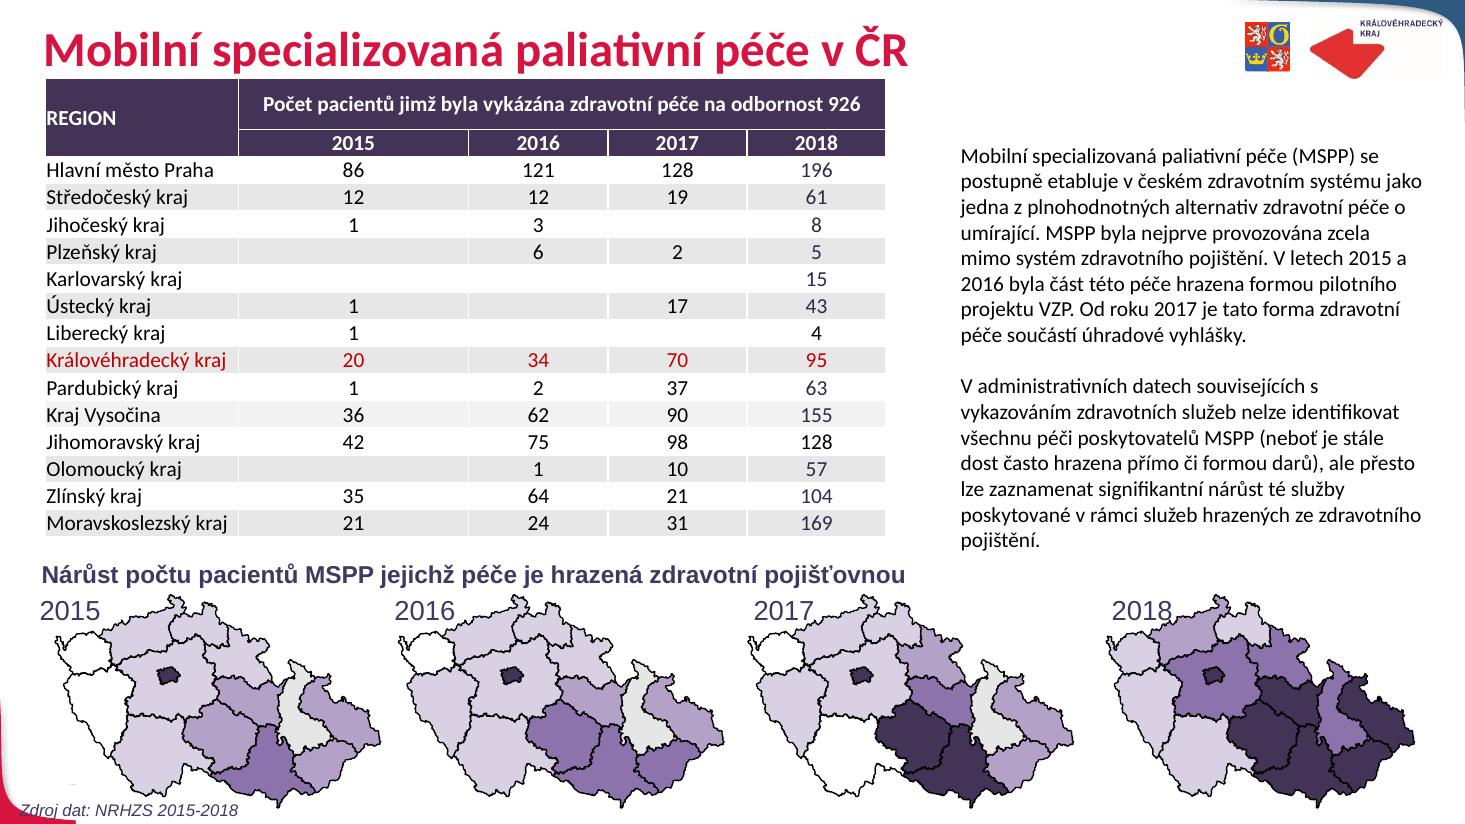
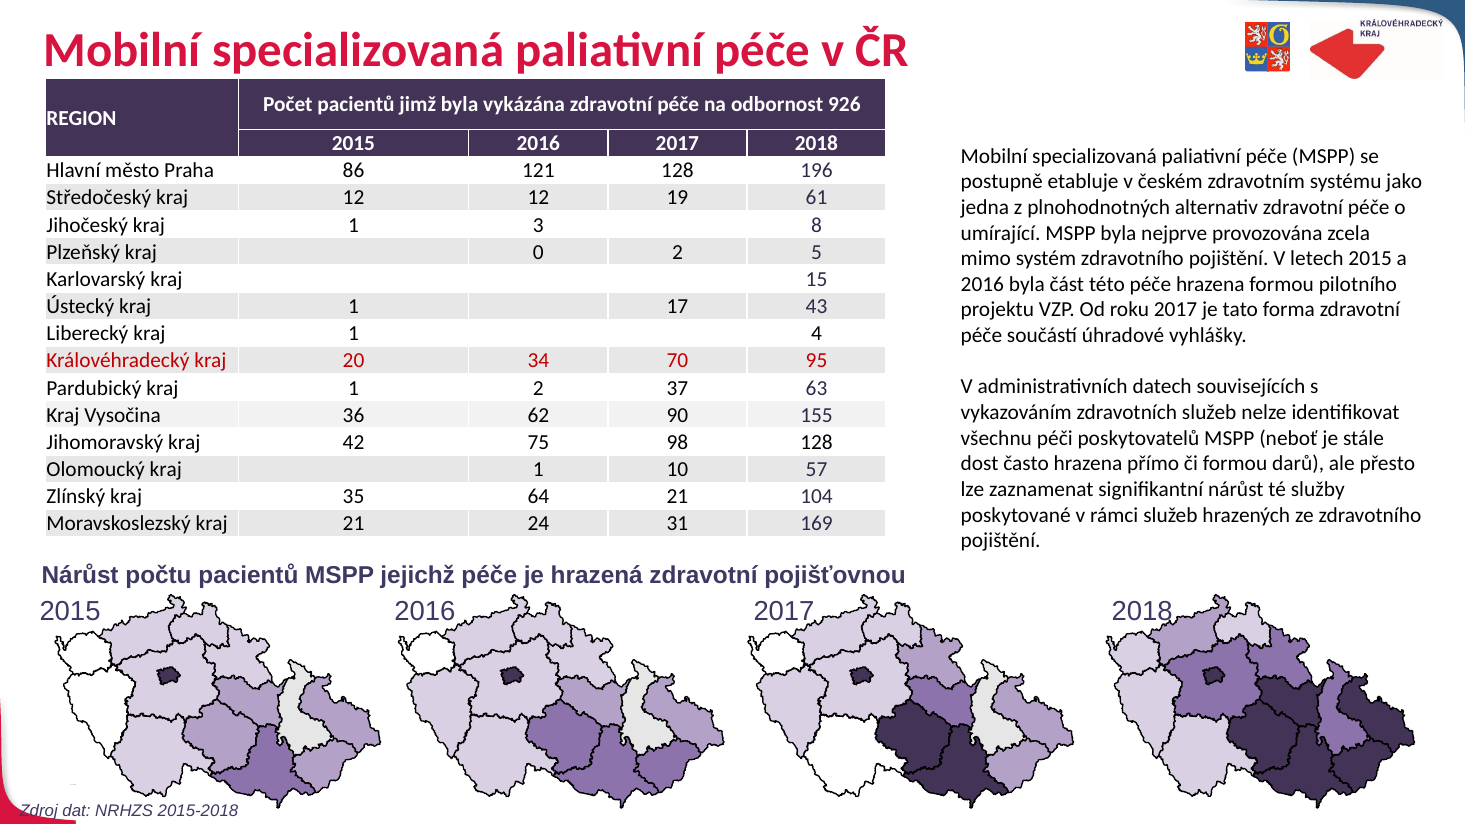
6: 6 -> 0
